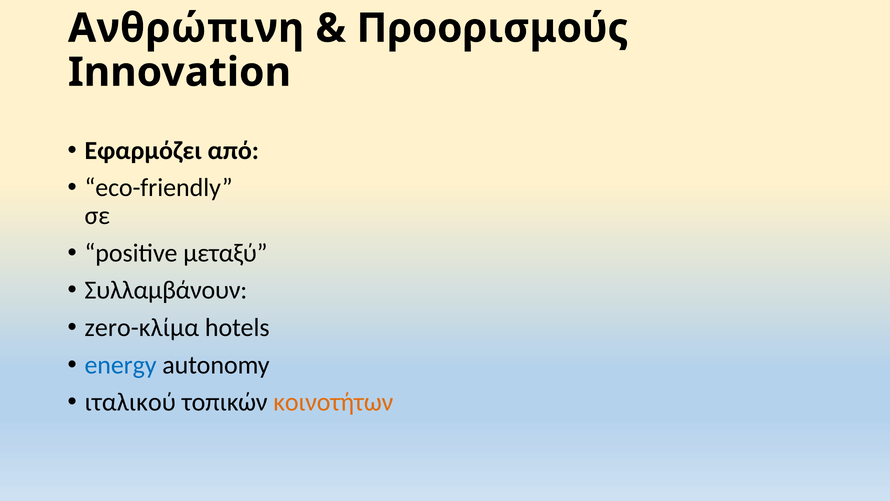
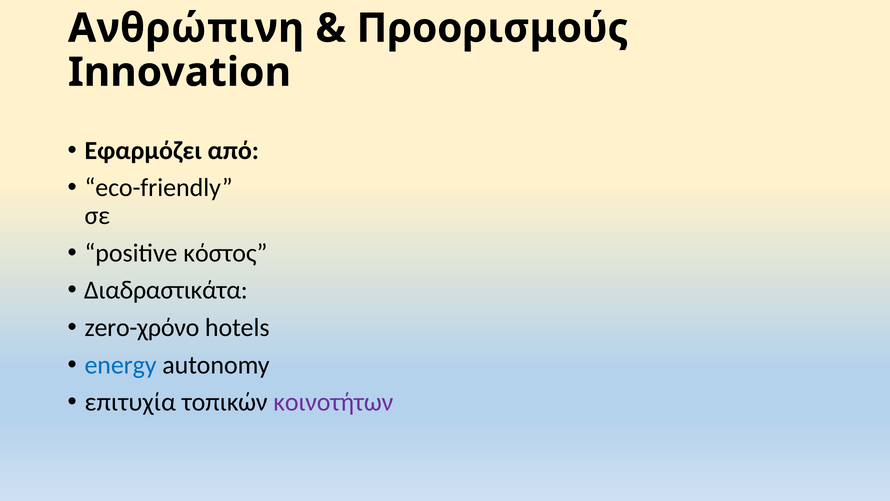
μεταξύ: μεταξύ -> κόστος
Συλλαμβάνουν: Συλλαμβάνουν -> Διαδραστικάτα
zero-κλίμα: zero-κλίμα -> zero-χρόνο
ιταλικού: ιταλικού -> επιτυχία
κοινοτήτων colour: orange -> purple
